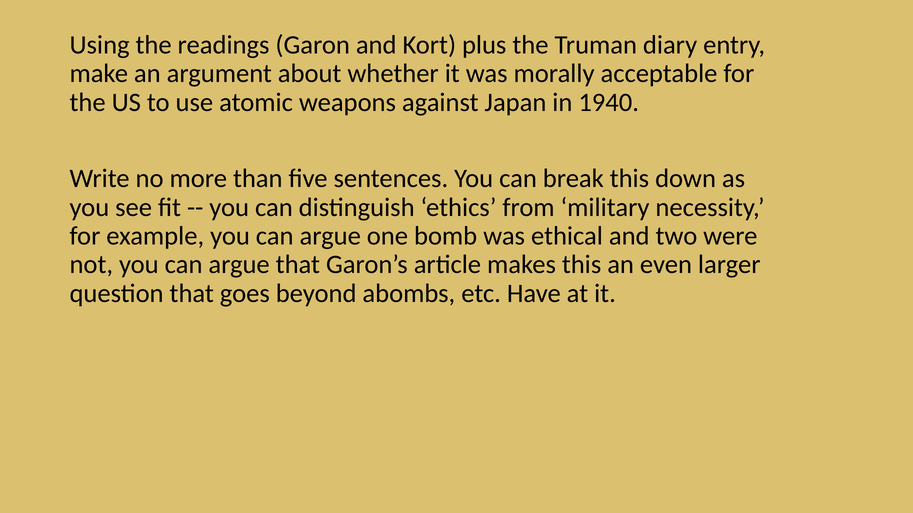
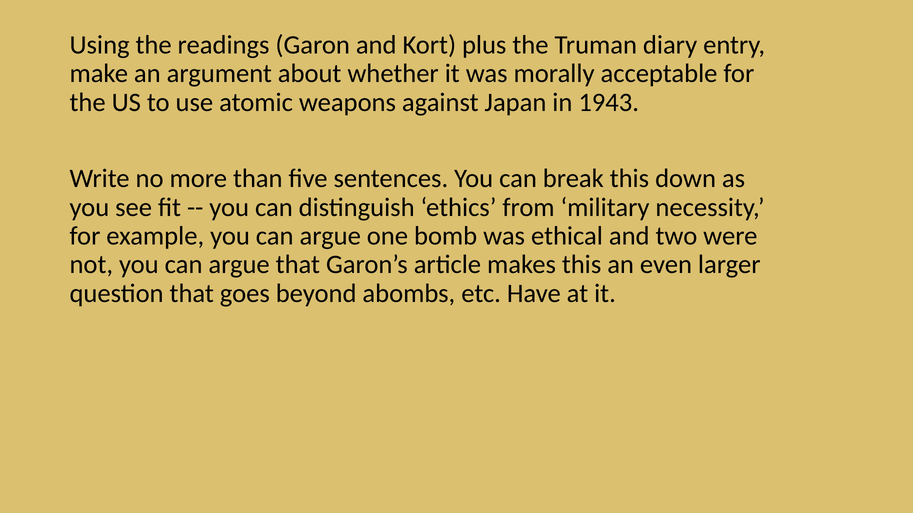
1940: 1940 -> 1943
